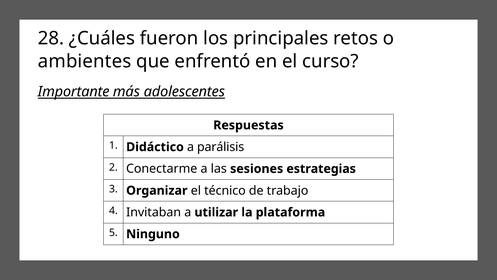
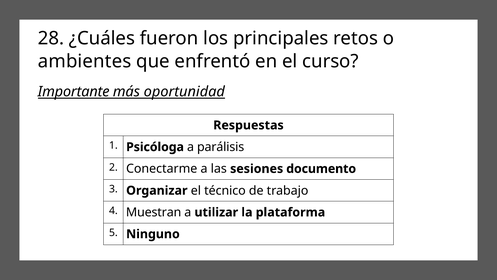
adolescentes: adolescentes -> oportunidad
Didáctico: Didáctico -> Psicóloga
estrategias: estrategias -> documento
Invitaban: Invitaban -> Muestran
